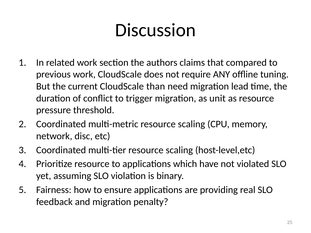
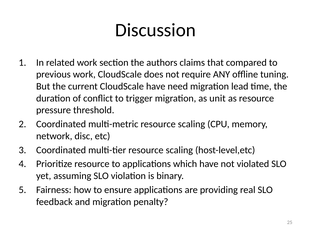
CloudScale than: than -> have
